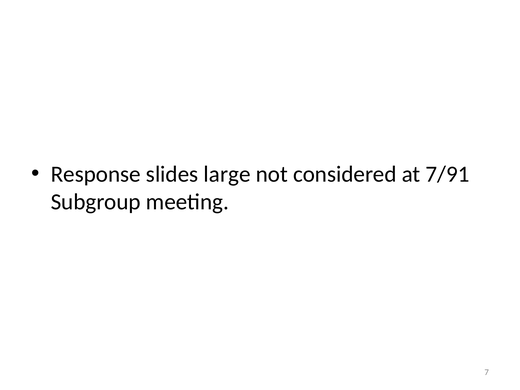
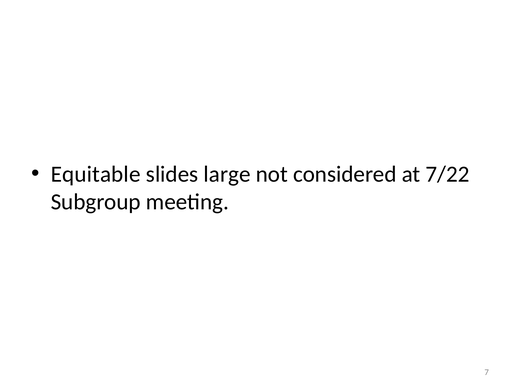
Response: Response -> Equitable
7/91: 7/91 -> 7/22
